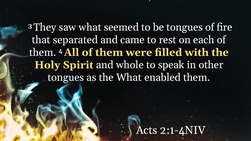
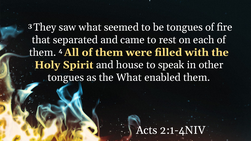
whole: whole -> house
